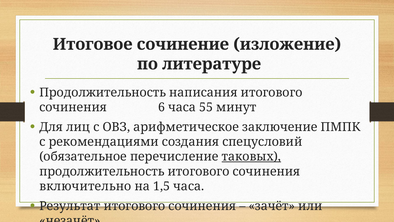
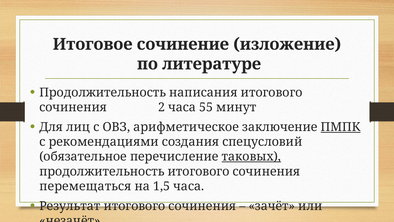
6: 6 -> 2
ПМПК underline: none -> present
включительно: включительно -> перемещаться
